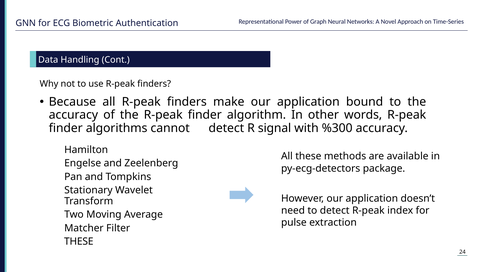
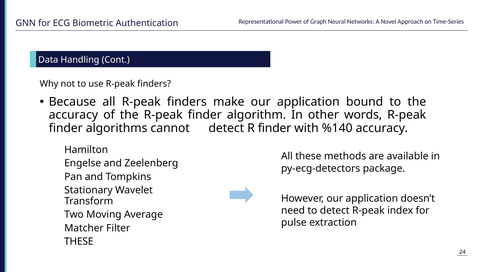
R signal: signal -> finder
%300: %300 -> %140
